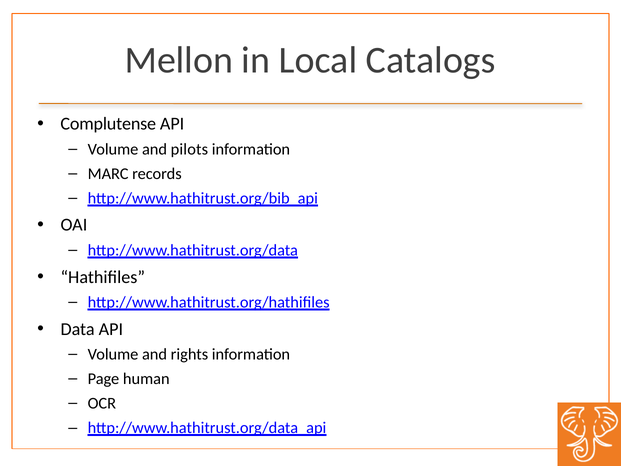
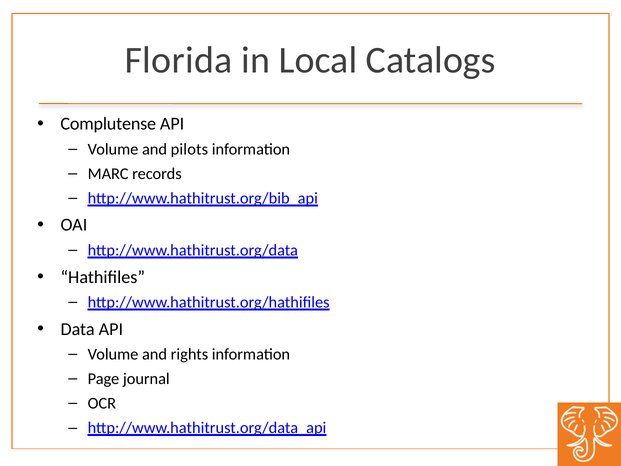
Mellon: Mellon -> Florida
human: human -> journal
